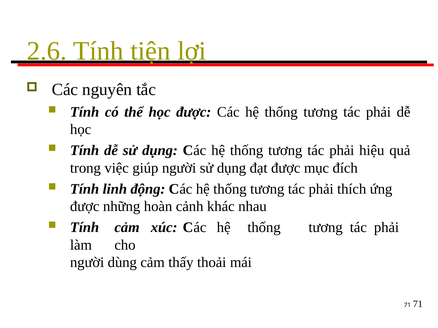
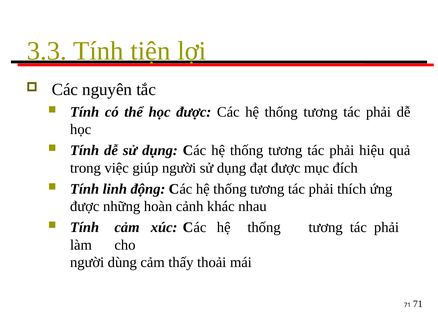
2.6: 2.6 -> 3.3
